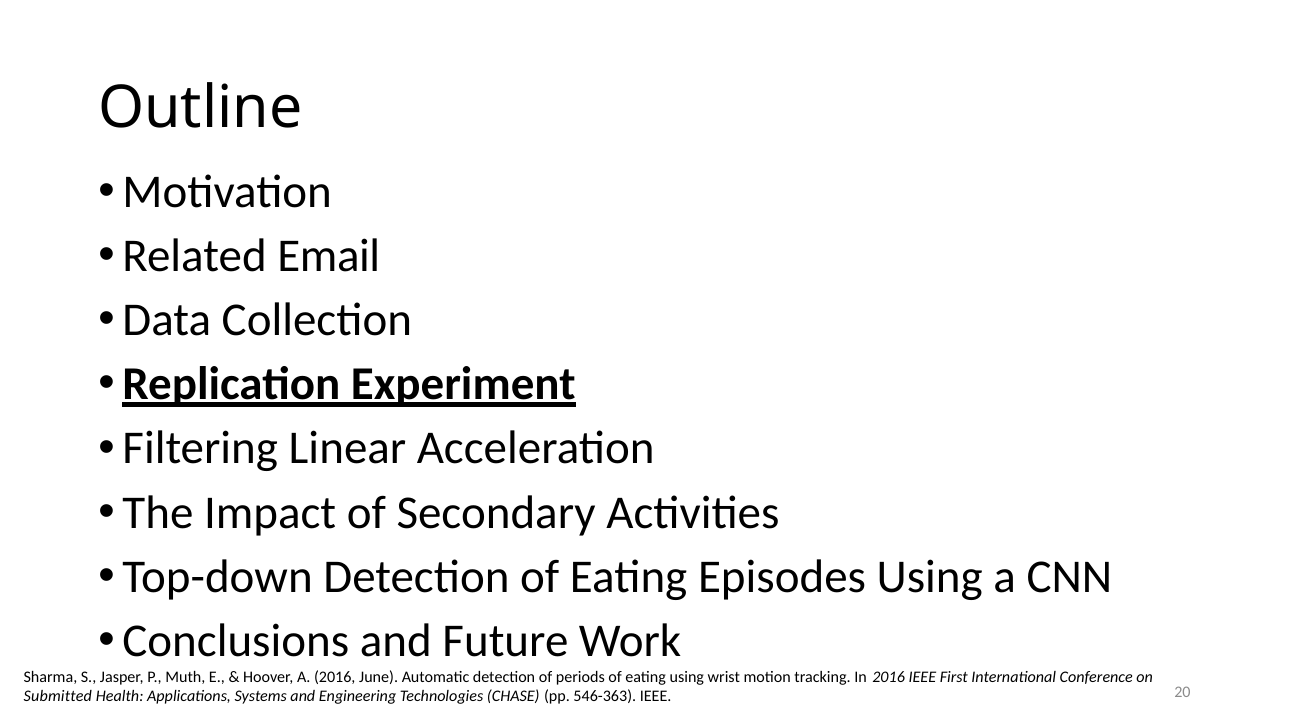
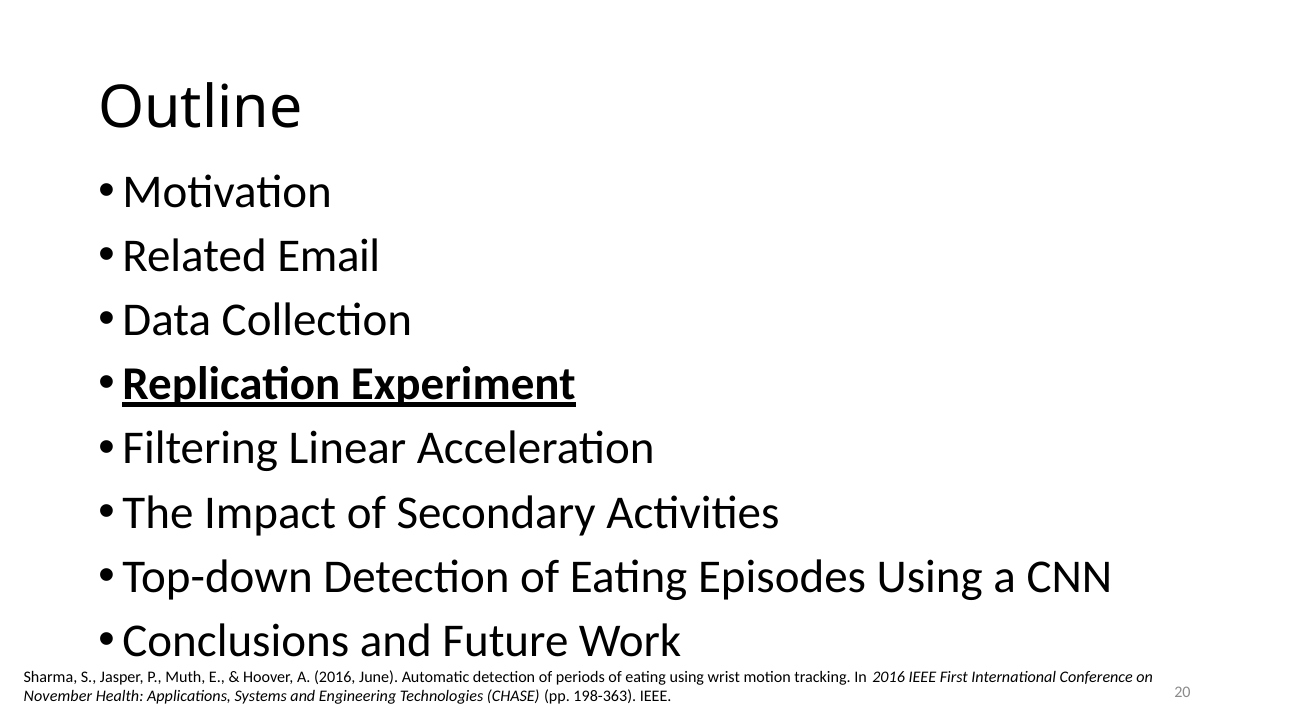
Submitted: Submitted -> November
546-363: 546-363 -> 198-363
